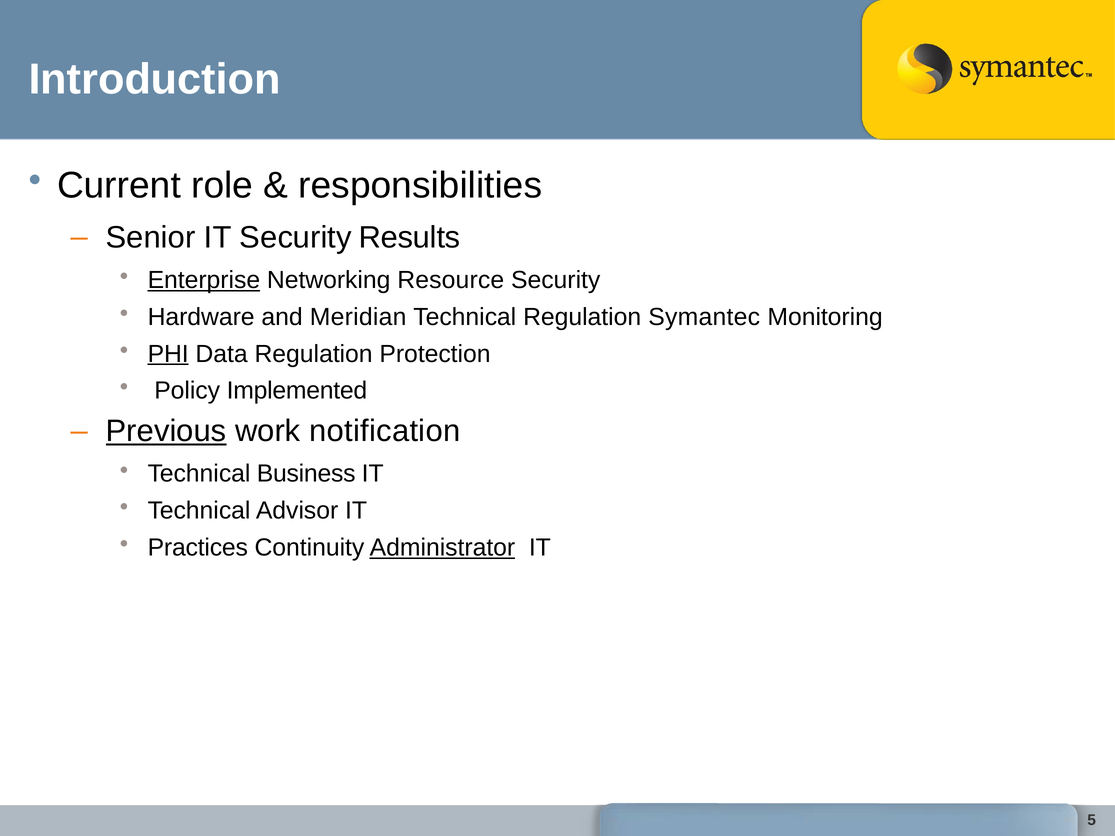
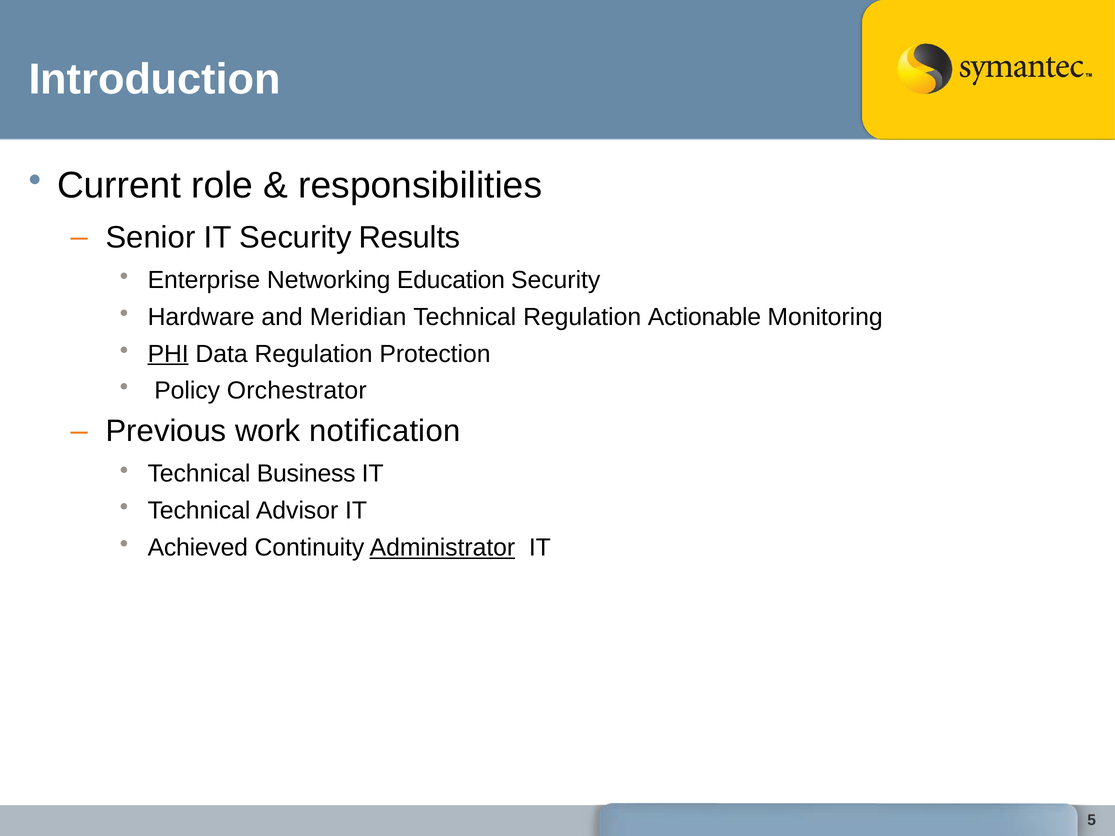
Enterprise underline: present -> none
Resource: Resource -> Education
Symantec: Symantec -> Actionable
Implemented: Implemented -> Orchestrator
Previous underline: present -> none
Practices: Practices -> Achieved
